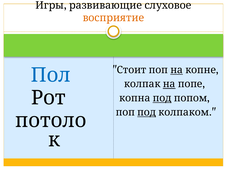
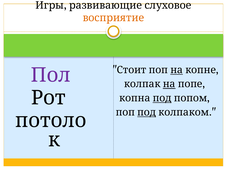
Пол colour: blue -> purple
